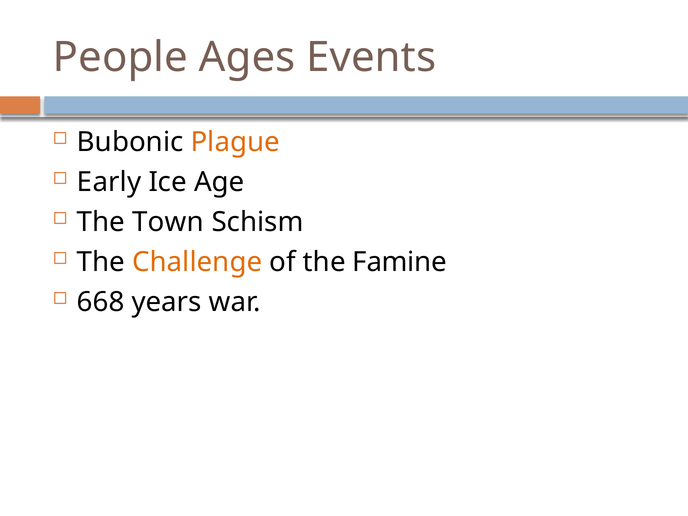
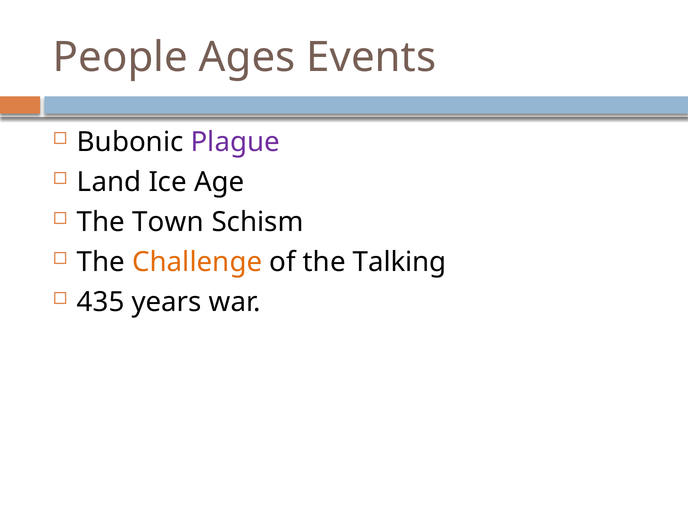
Plague colour: orange -> purple
Early: Early -> Land
Famine: Famine -> Talking
668: 668 -> 435
